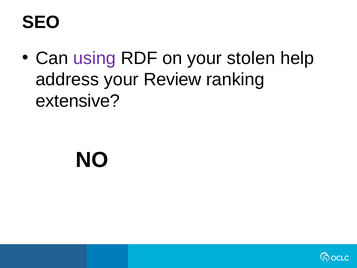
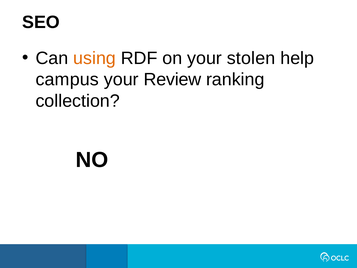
using colour: purple -> orange
address: address -> campus
extensive: extensive -> collection
